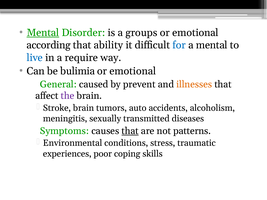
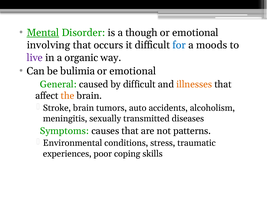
groups: groups -> though
according: according -> involving
ability: ability -> occurs
a mental: mental -> moods
live colour: blue -> purple
require: require -> organic
by prevent: prevent -> difficult
the colour: purple -> orange
that at (130, 131) underline: present -> none
